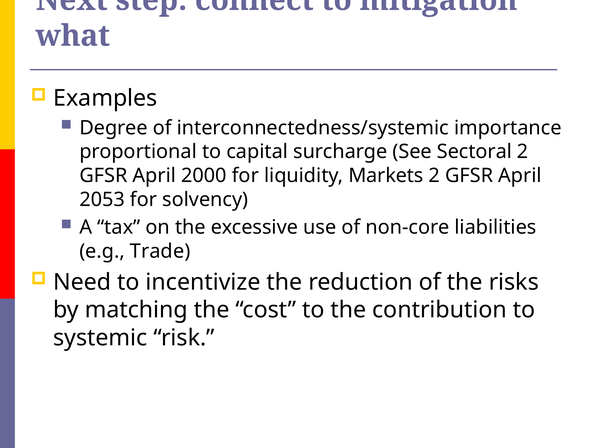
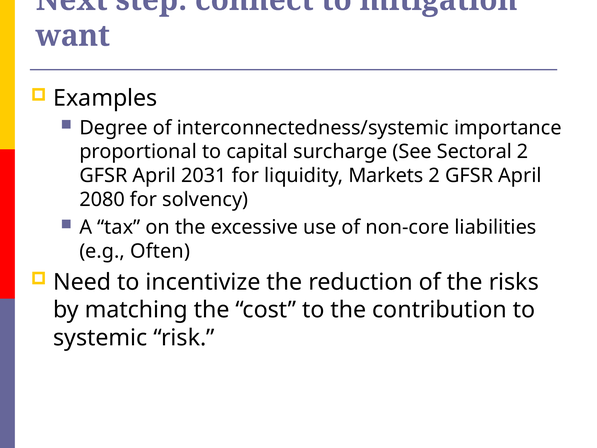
what: what -> want
2000: 2000 -> 2031
2053: 2053 -> 2080
Trade: Trade -> Often
